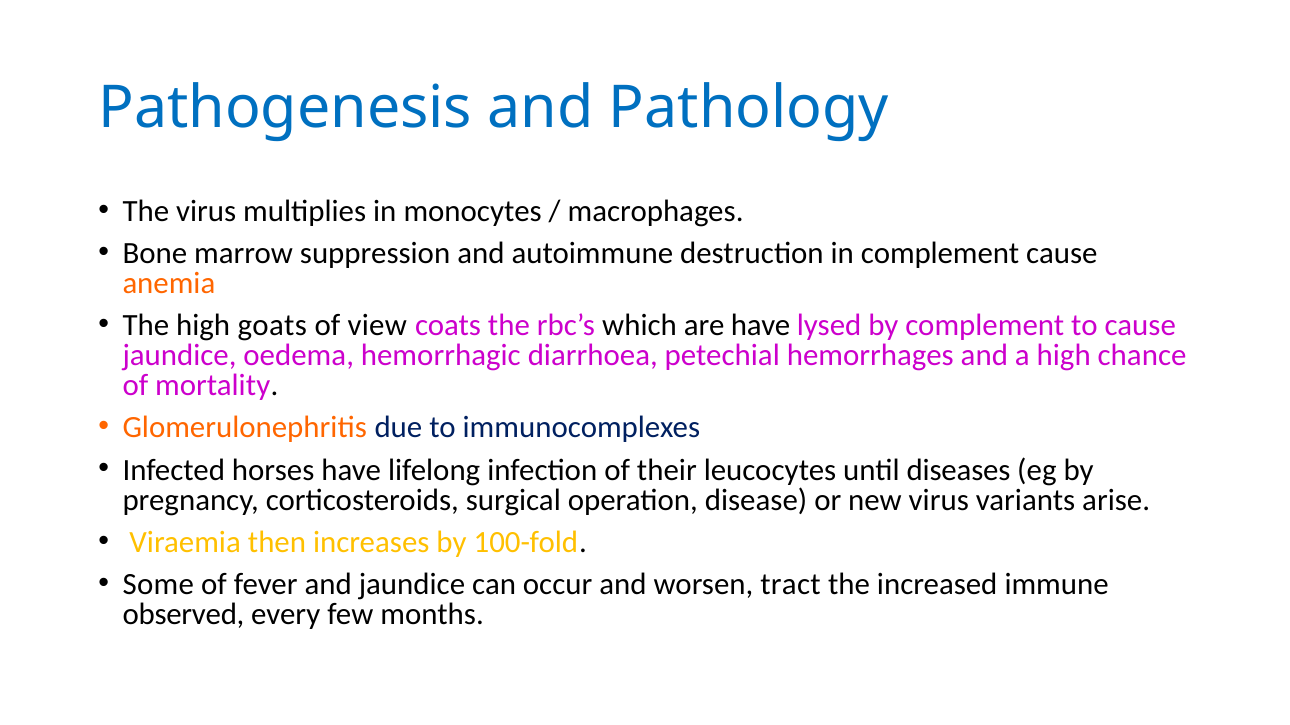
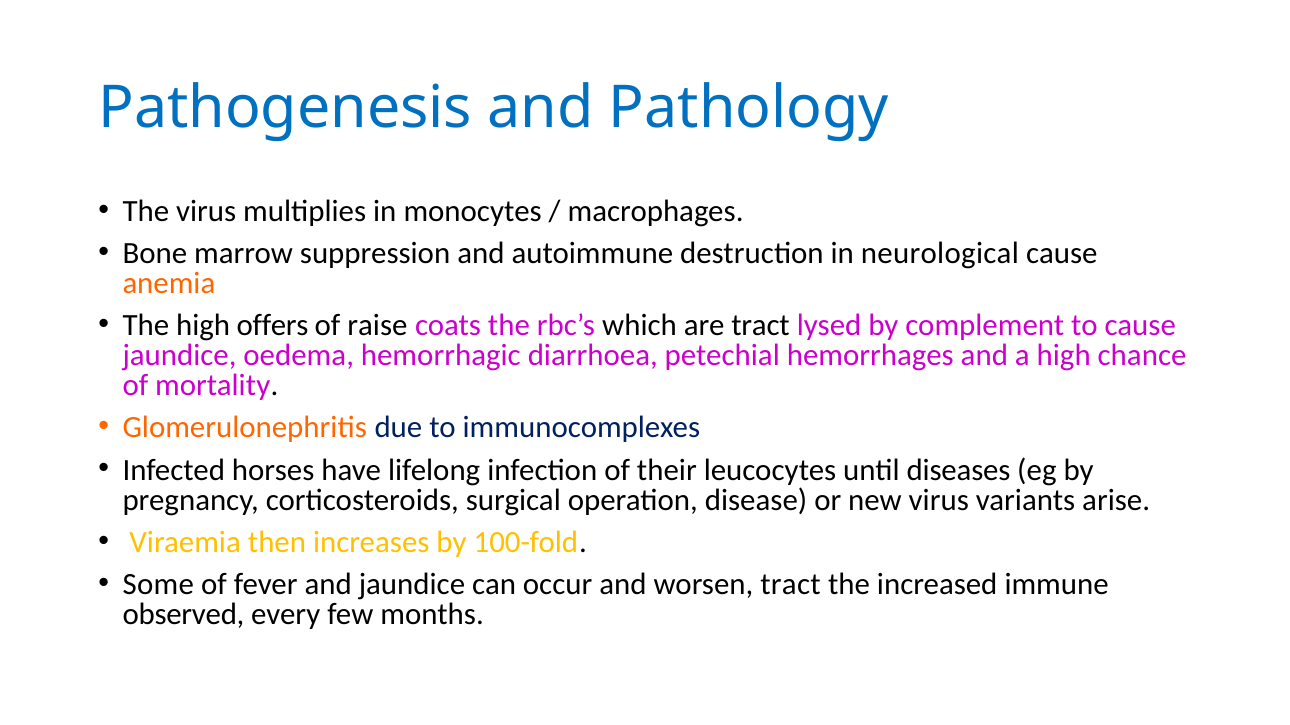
in complement: complement -> neurological
goats: goats -> offers
view: view -> raise
are have: have -> tract
